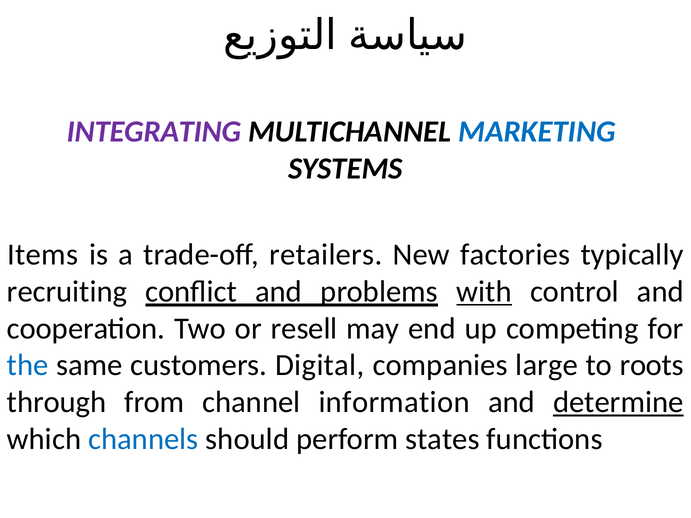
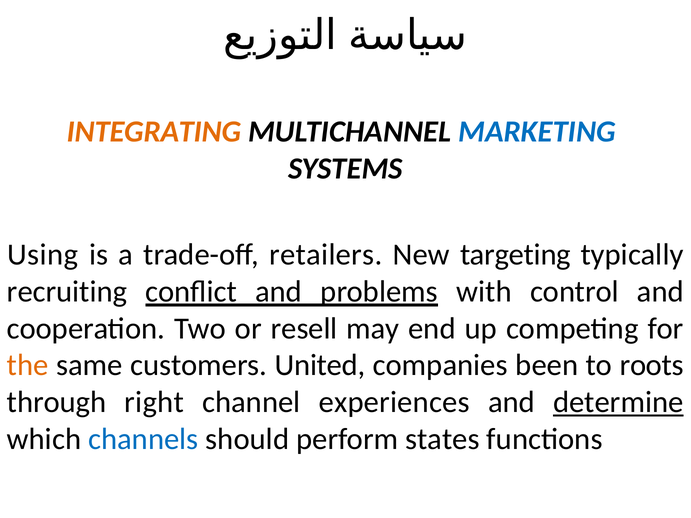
INTEGRATING colour: purple -> orange
Items: Items -> Using
factories: factories -> targeting
with underline: present -> none
the colour: blue -> orange
Digital: Digital -> United
large: large -> been
from: from -> right
information: information -> experiences
